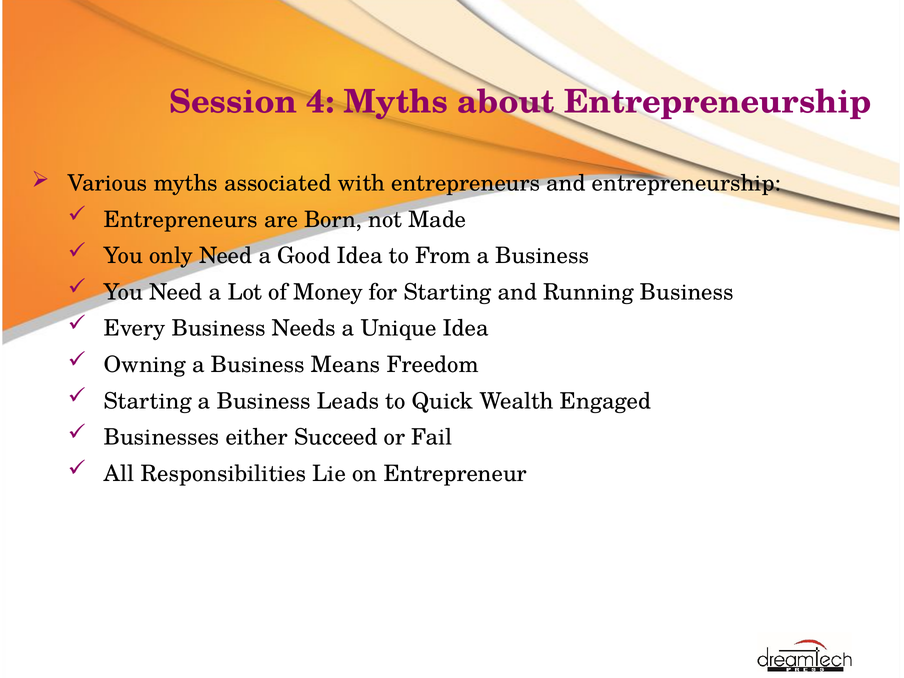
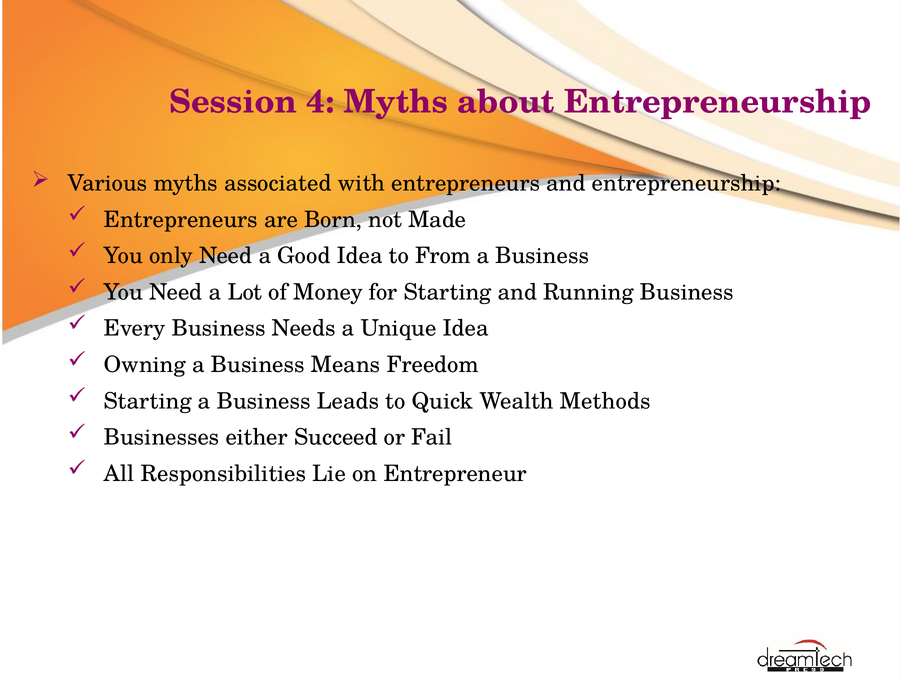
Engaged: Engaged -> Methods
